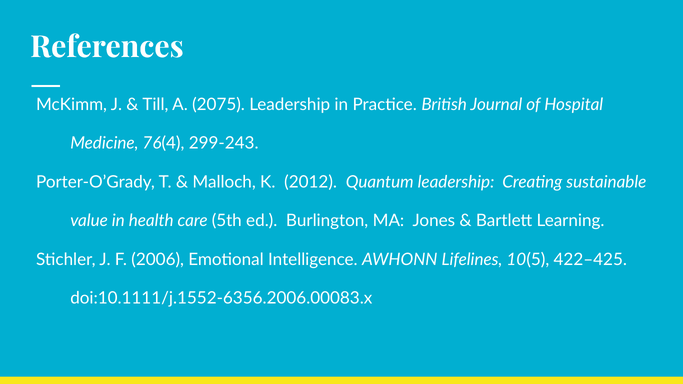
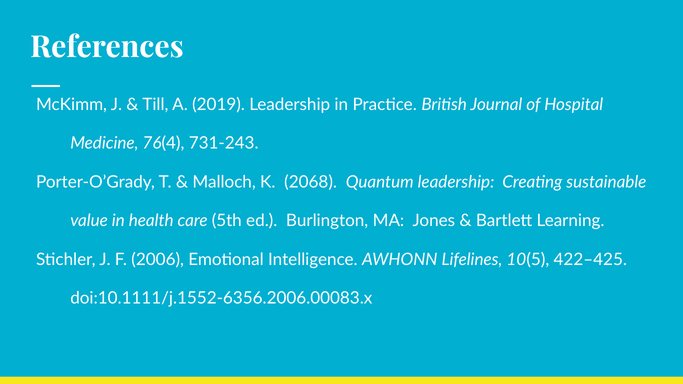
2075: 2075 -> 2019
299-243: 299-243 -> 731-243
2012: 2012 -> 2068
